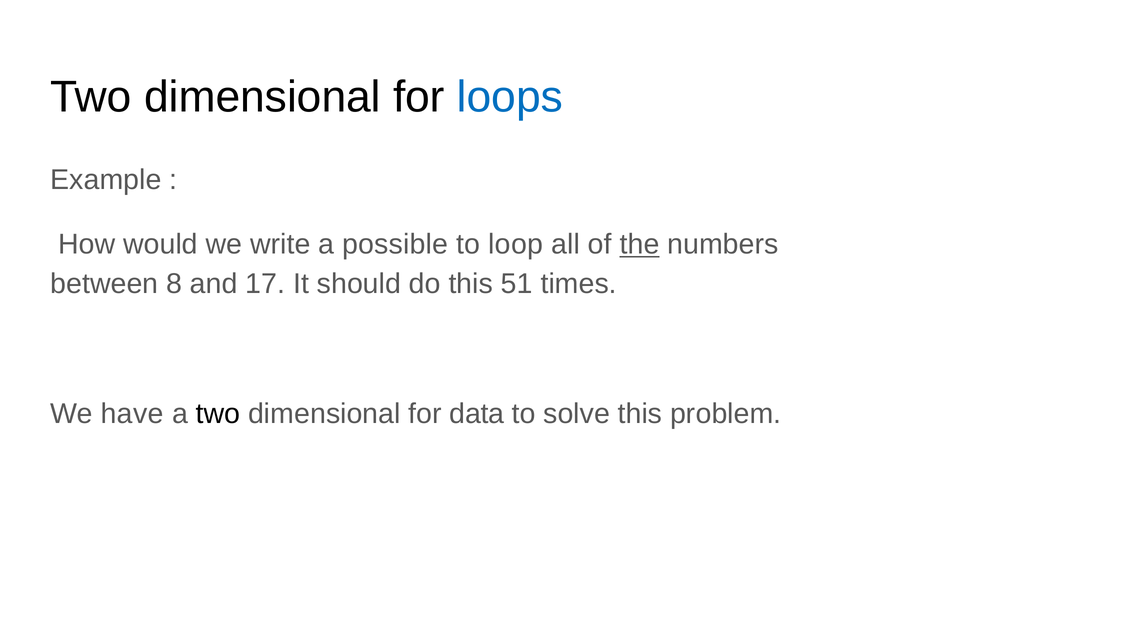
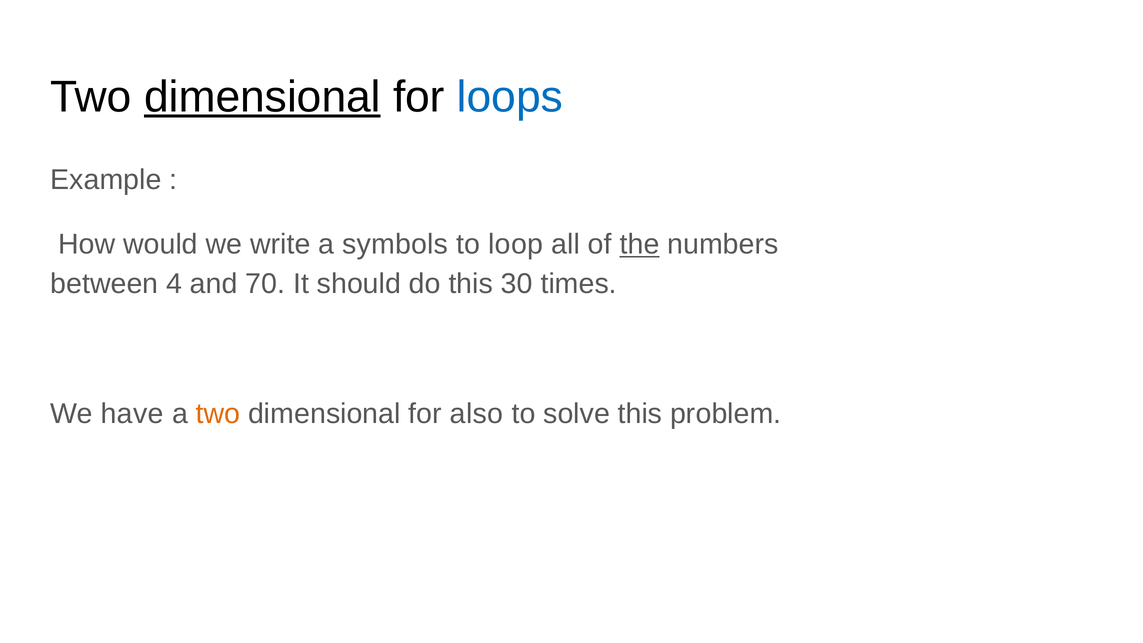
dimensional at (262, 97) underline: none -> present
possible: possible -> symbols
8: 8 -> 4
17: 17 -> 70
51: 51 -> 30
two at (218, 414) colour: black -> orange
data: data -> also
